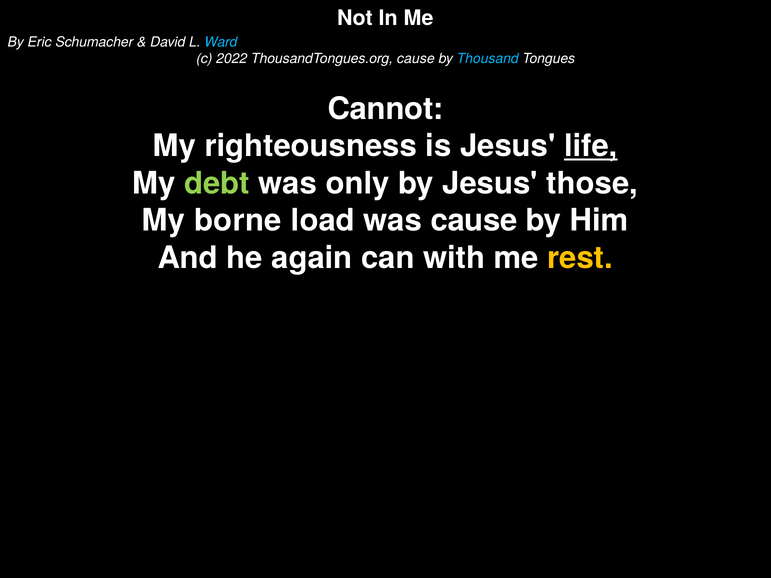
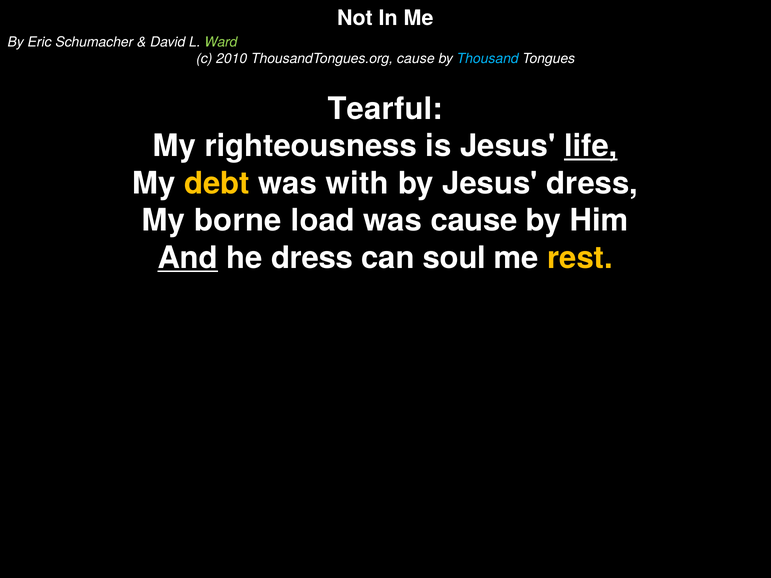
Ward colour: light blue -> light green
2022: 2022 -> 2010
Cannot: Cannot -> Tearful
debt colour: light green -> yellow
only: only -> with
Jesus those: those -> dress
And underline: none -> present
he again: again -> dress
with: with -> soul
